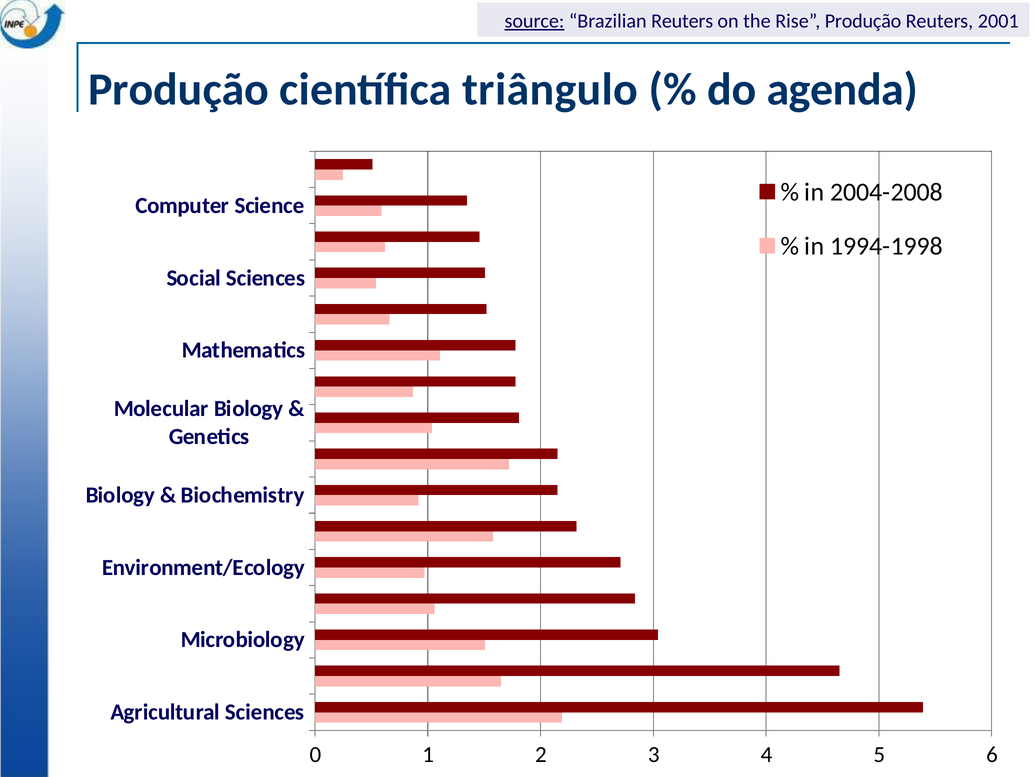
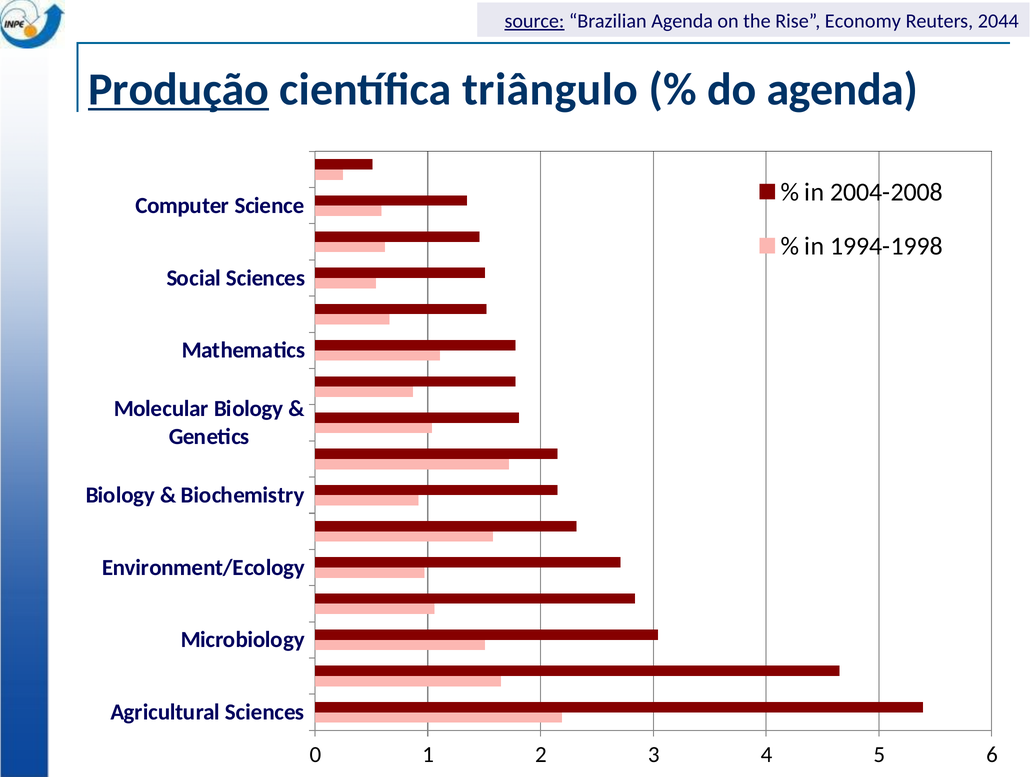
Brazilian Reuters: Reuters -> Agenda
Rise Produção: Produção -> Economy
2001: 2001 -> 2044
Produção at (179, 90) underline: none -> present
